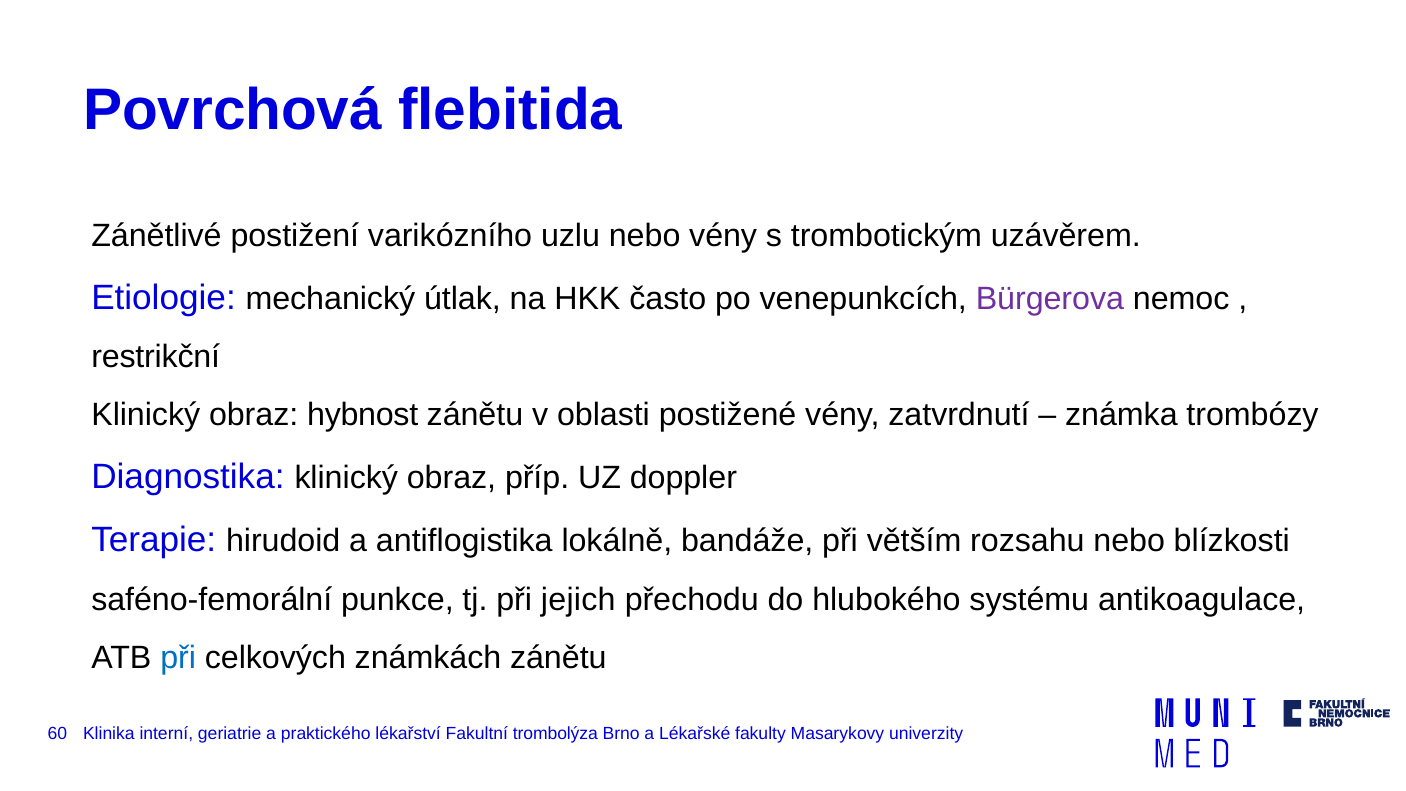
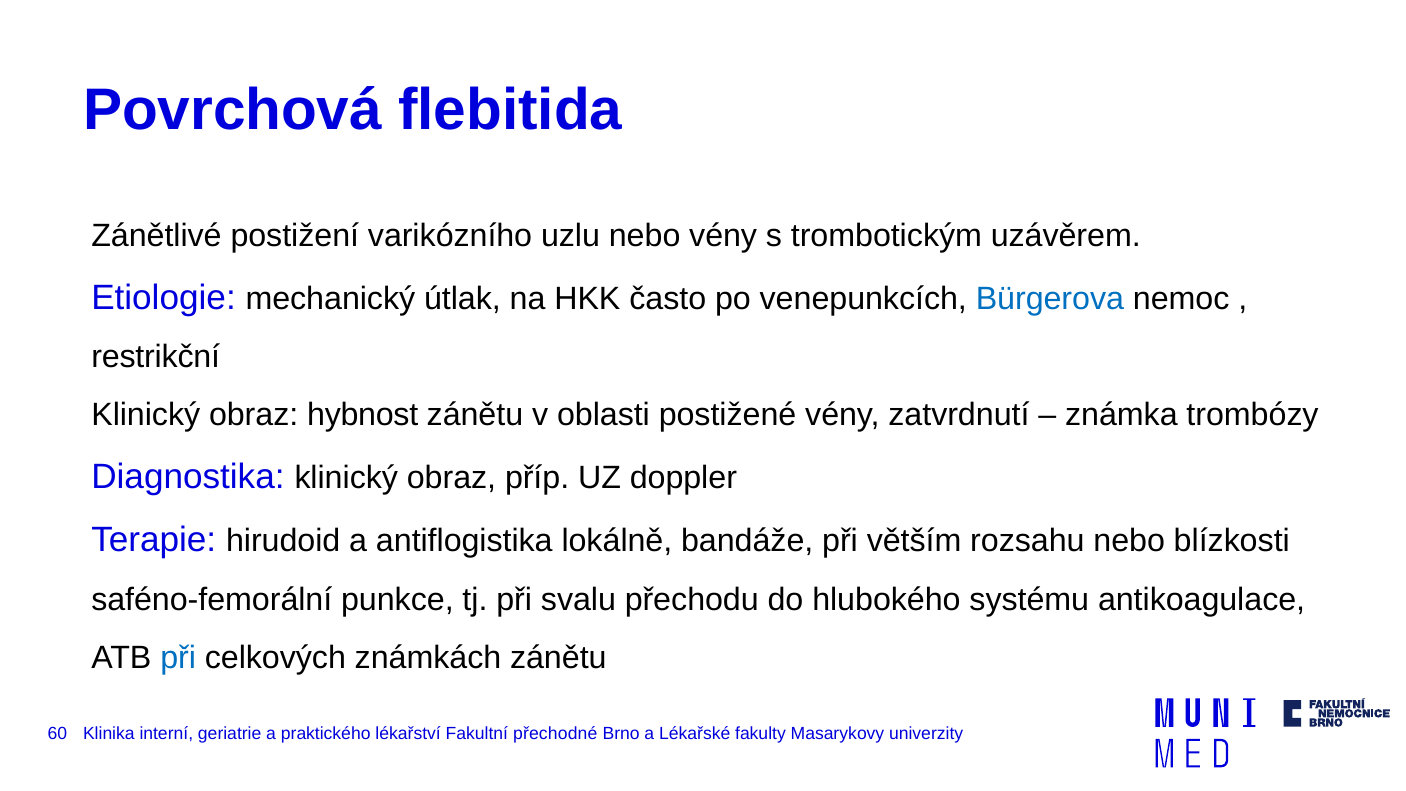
Bürgerova colour: purple -> blue
jejich: jejich -> svalu
trombolýza: trombolýza -> přechodné
